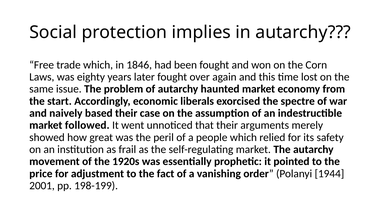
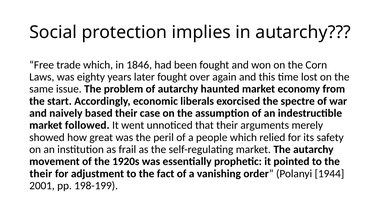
price at (41, 174): price -> their
